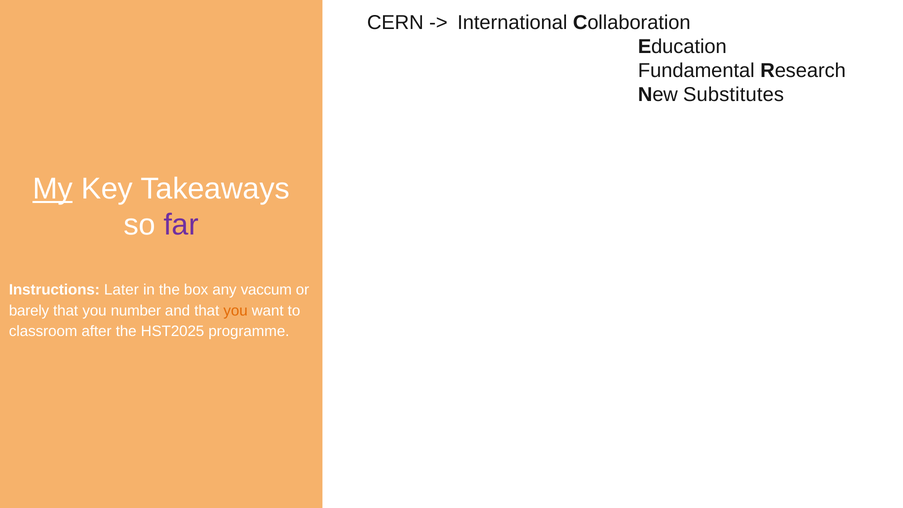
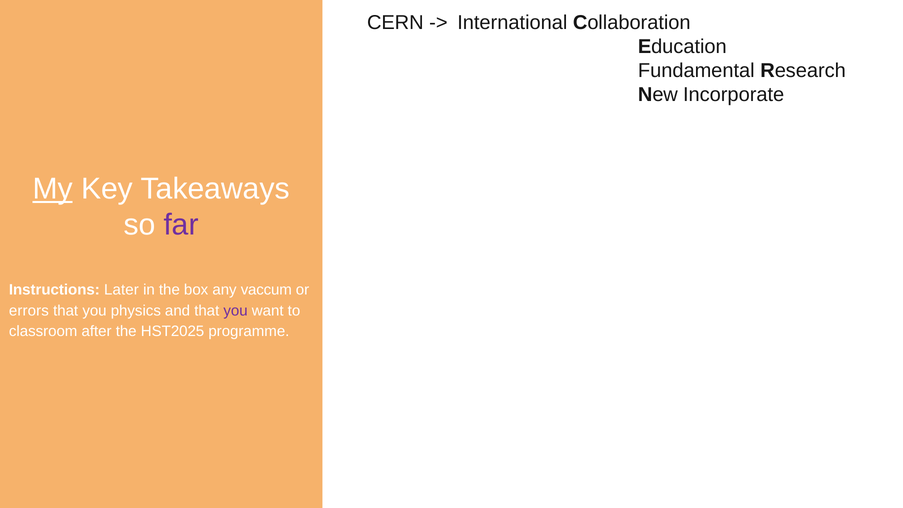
Substitutes: Substitutes -> Incorporate
barely: barely -> errors
number: number -> physics
you at (236, 311) colour: orange -> purple
